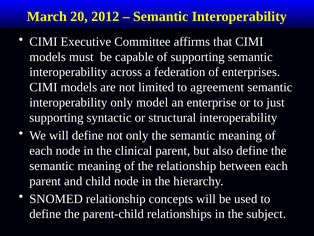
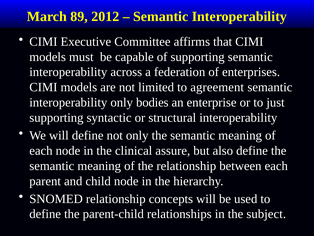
20: 20 -> 89
model: model -> bodies
clinical parent: parent -> assure
